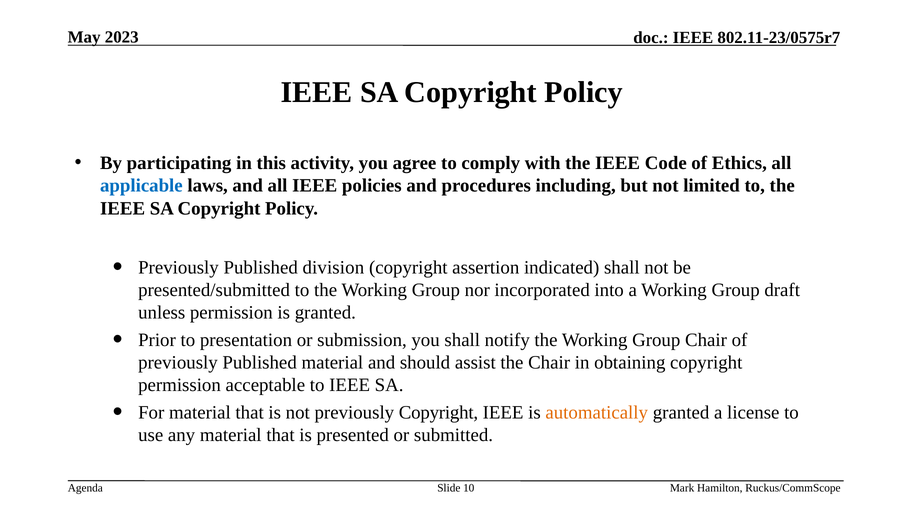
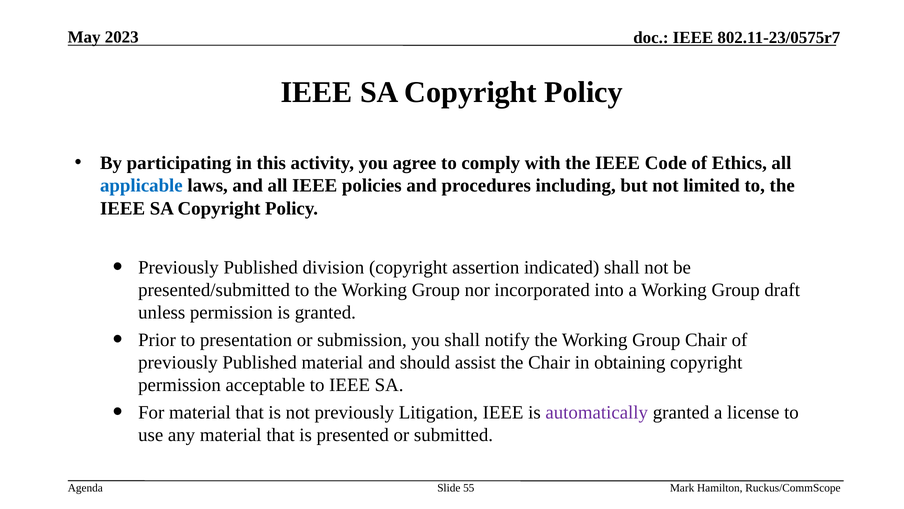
previously Copyright: Copyright -> Litigation
automatically colour: orange -> purple
10: 10 -> 55
